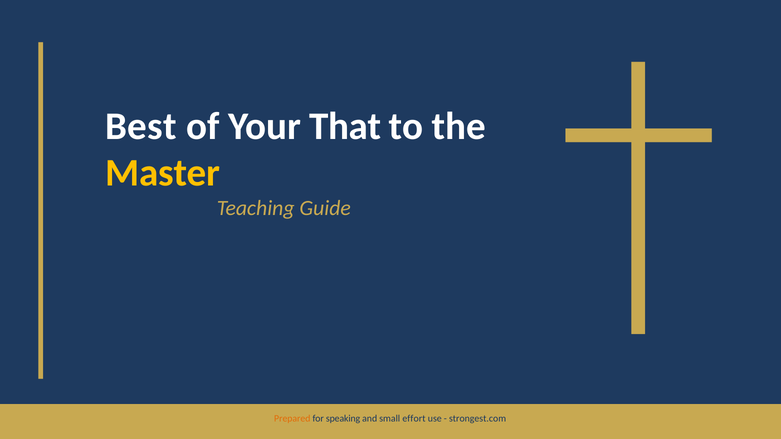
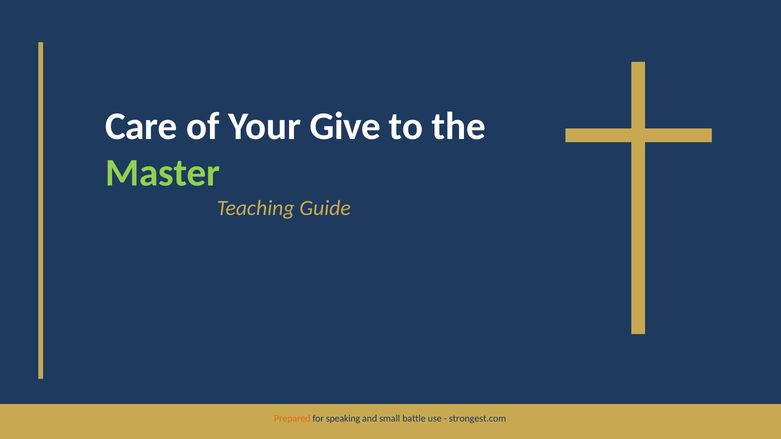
Best: Best -> Care
That: That -> Give
Master colour: yellow -> light green
effort: effort -> battle
